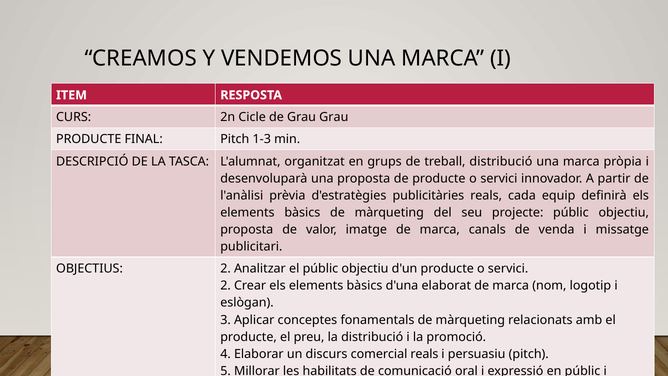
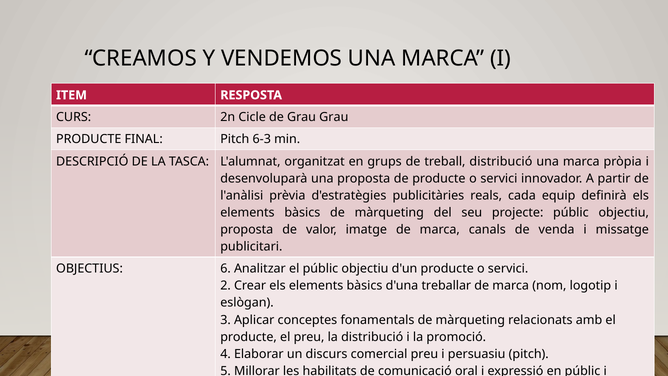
1-3: 1-3 -> 6-3
OBJECTIUS 2: 2 -> 6
d'una elaborat: elaborat -> treballar
comercial reals: reals -> preu
